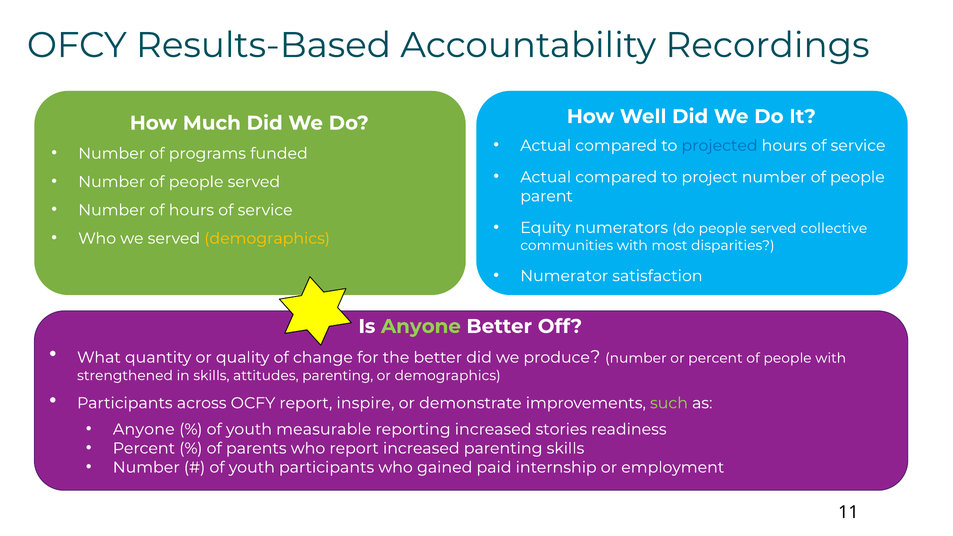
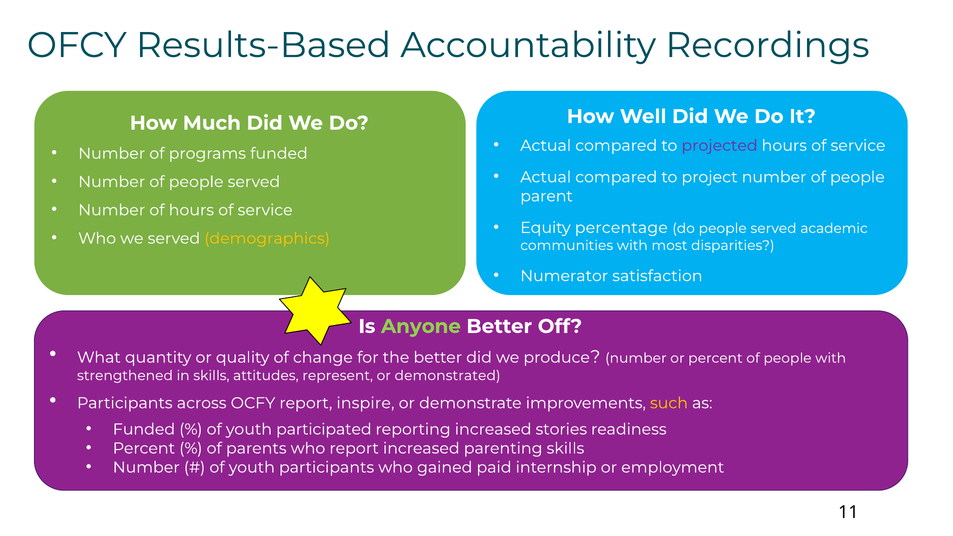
projected colour: blue -> purple
numerators: numerators -> percentage
collective: collective -> academic
attitudes parenting: parenting -> represent
or demographics: demographics -> demonstrated
such colour: light green -> yellow
Anyone at (144, 429): Anyone -> Funded
measurable: measurable -> participated
